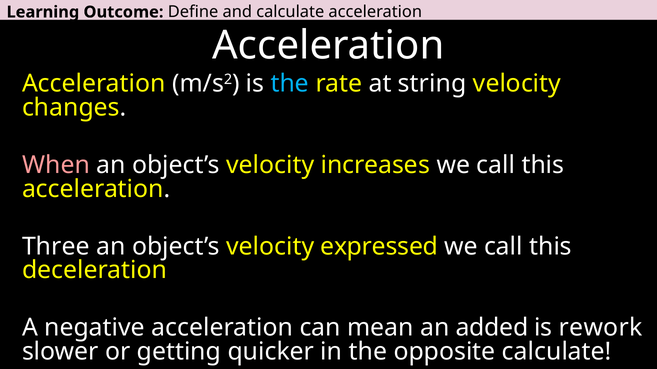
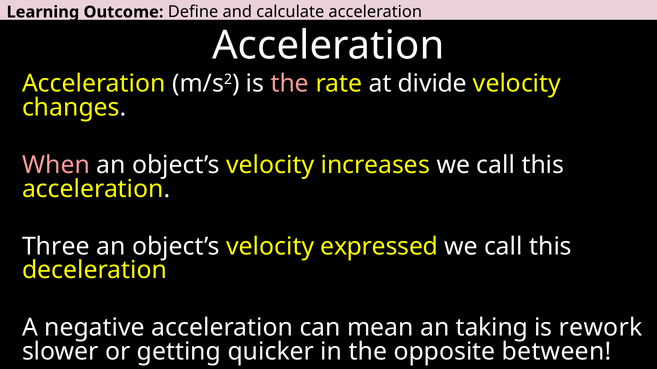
the at (290, 84) colour: light blue -> pink
string: string -> divide
added: added -> taking
opposite calculate: calculate -> between
